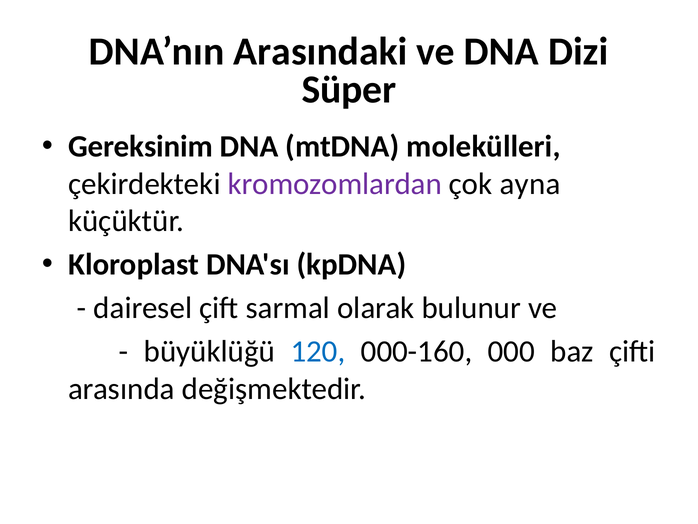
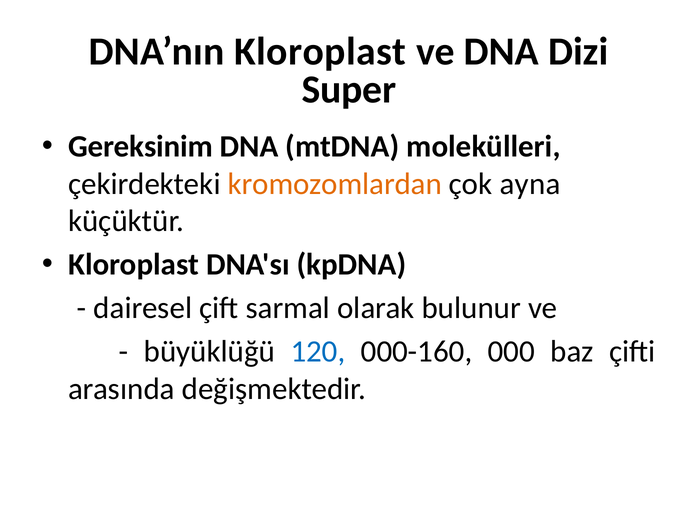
DNA’nın Arasındaki: Arasındaki -> Kloroplast
Süper: Süper -> Super
kromozomlardan colour: purple -> orange
